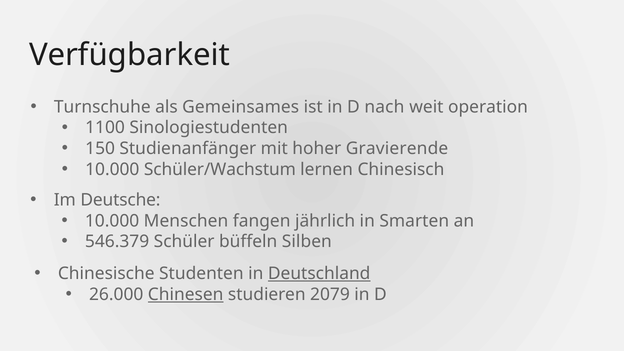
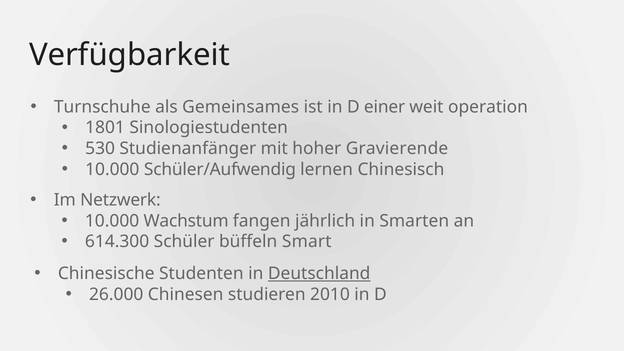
nach: nach -> einer
1100: 1100 -> 1801
150: 150 -> 530
Schüler/Wachstum: Schüler/Wachstum -> Schüler/Aufwendig
Deutsche: Deutsche -> Netzwerk
Menschen: Menschen -> Wachstum
546.379: 546.379 -> 614.300
Silben: Silben -> Smart
Chinesen underline: present -> none
2079: 2079 -> 2010
